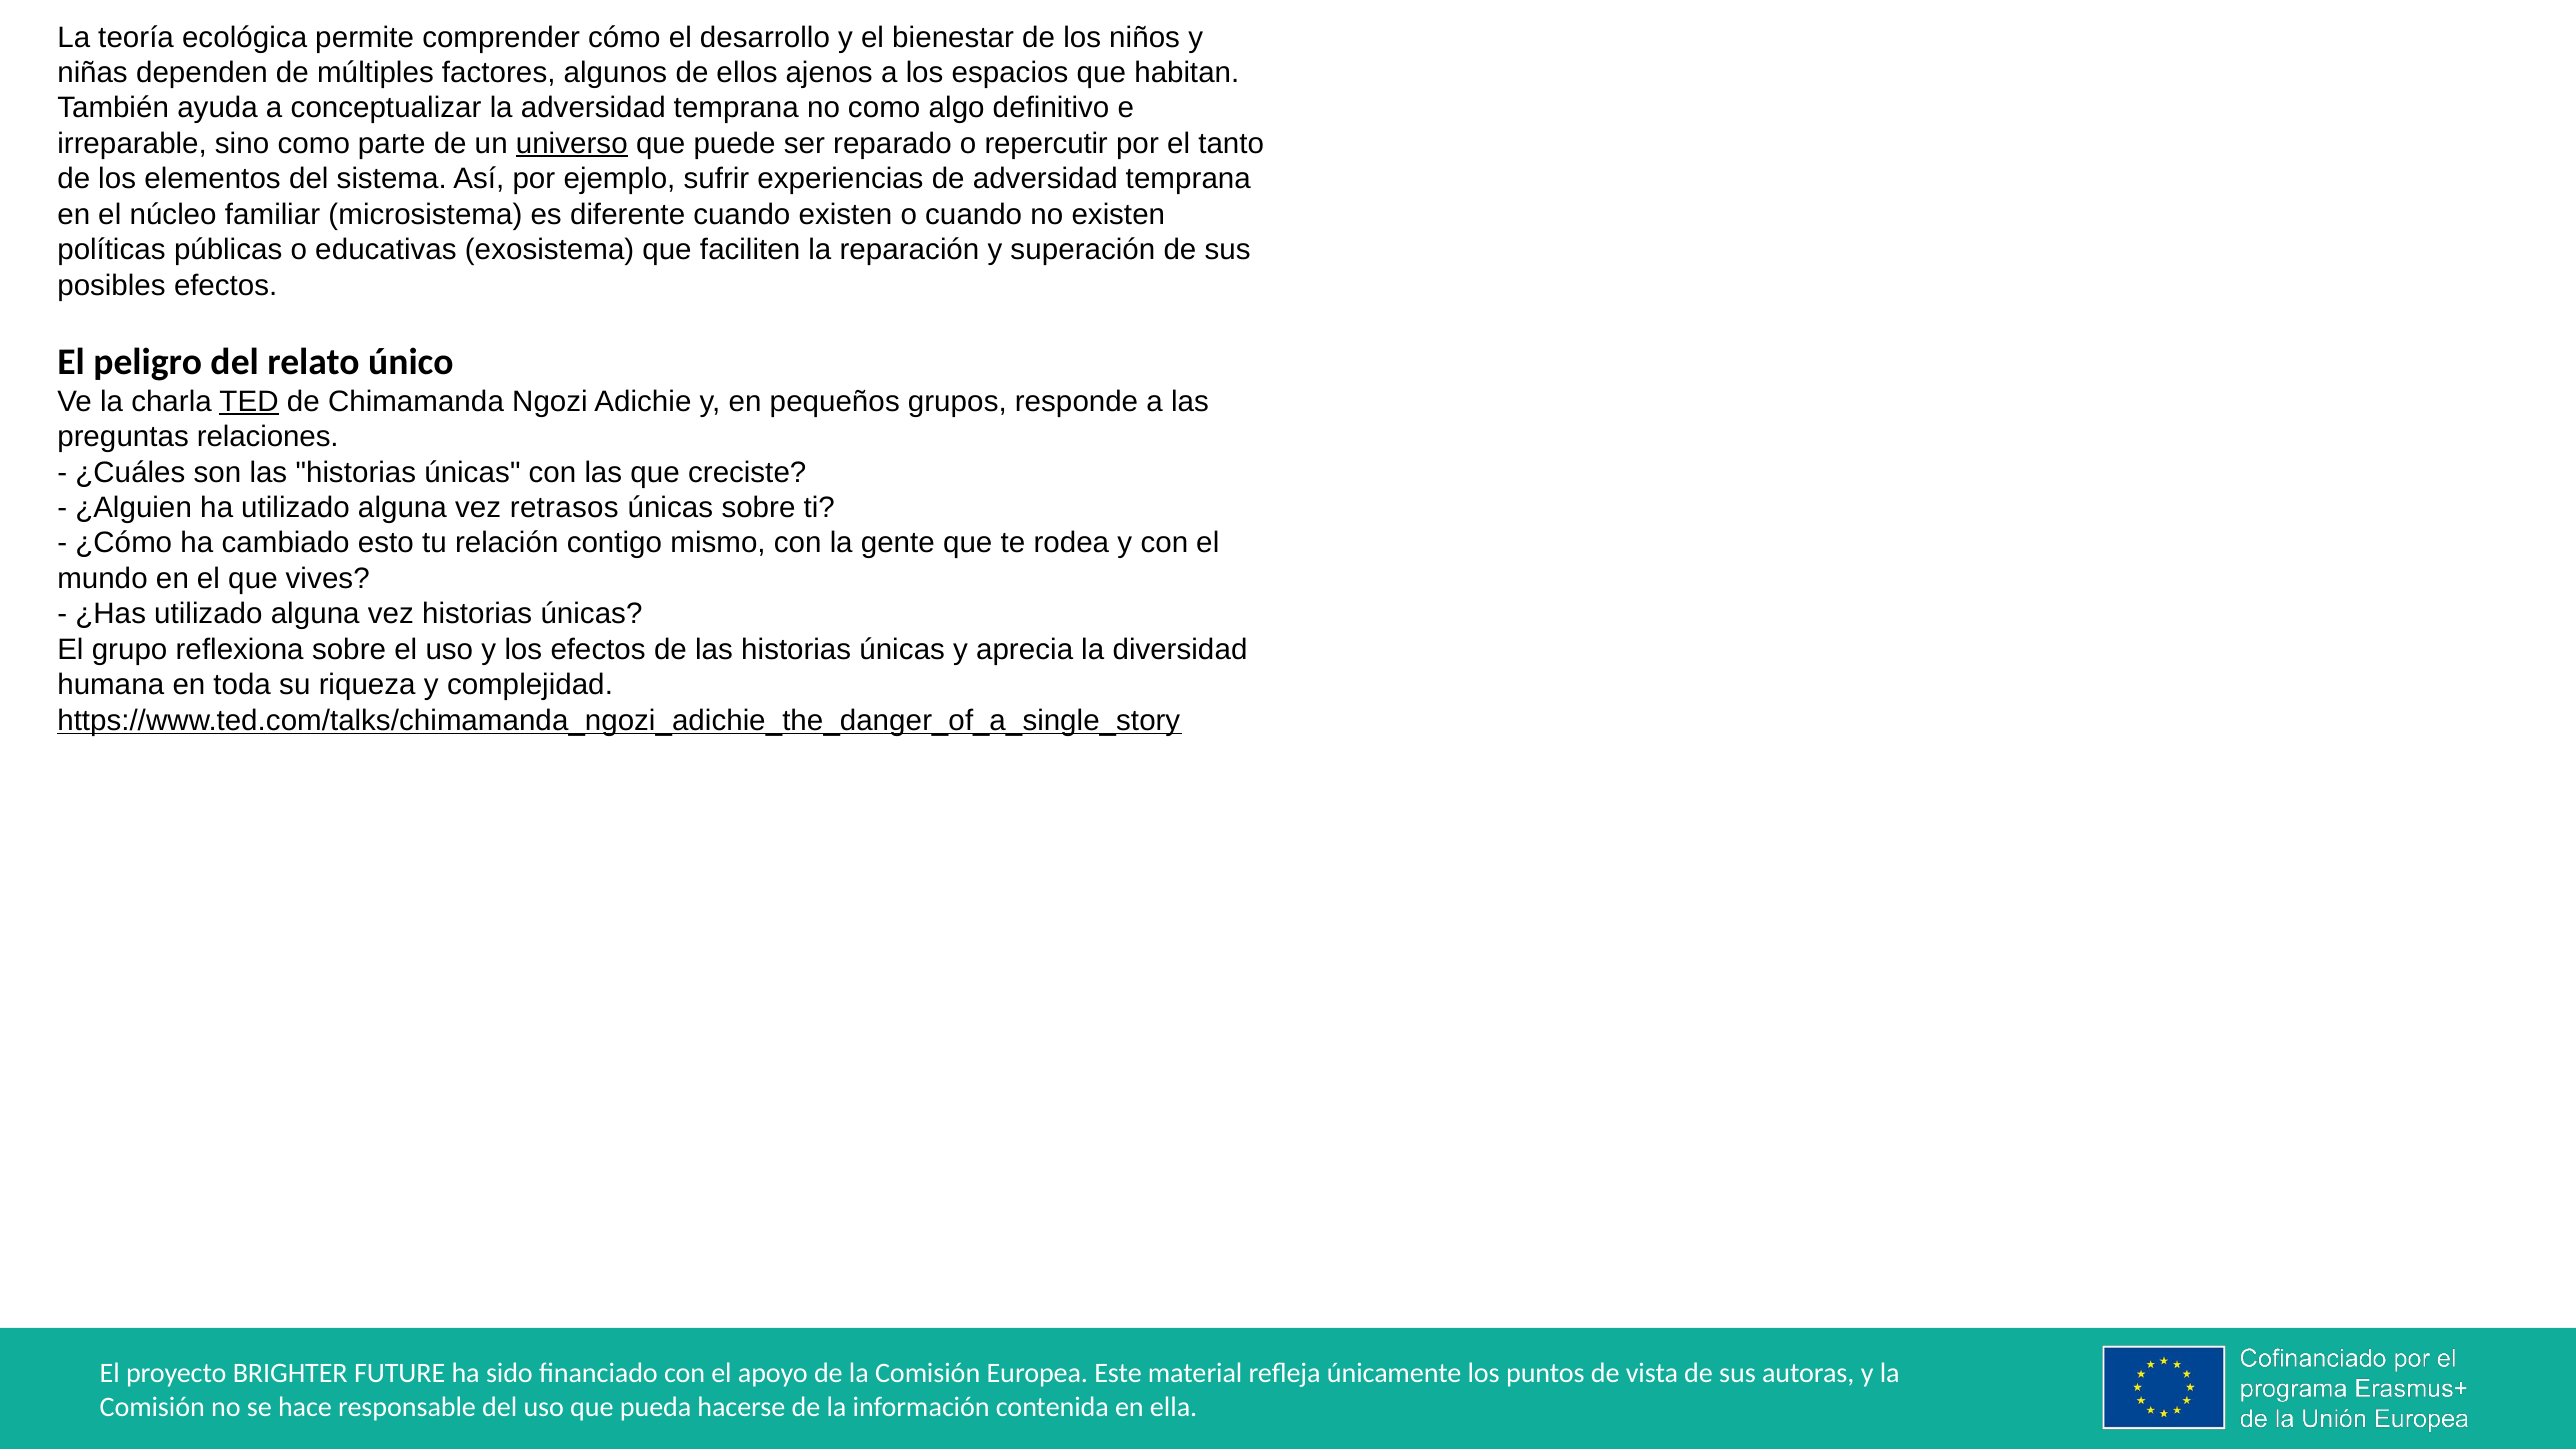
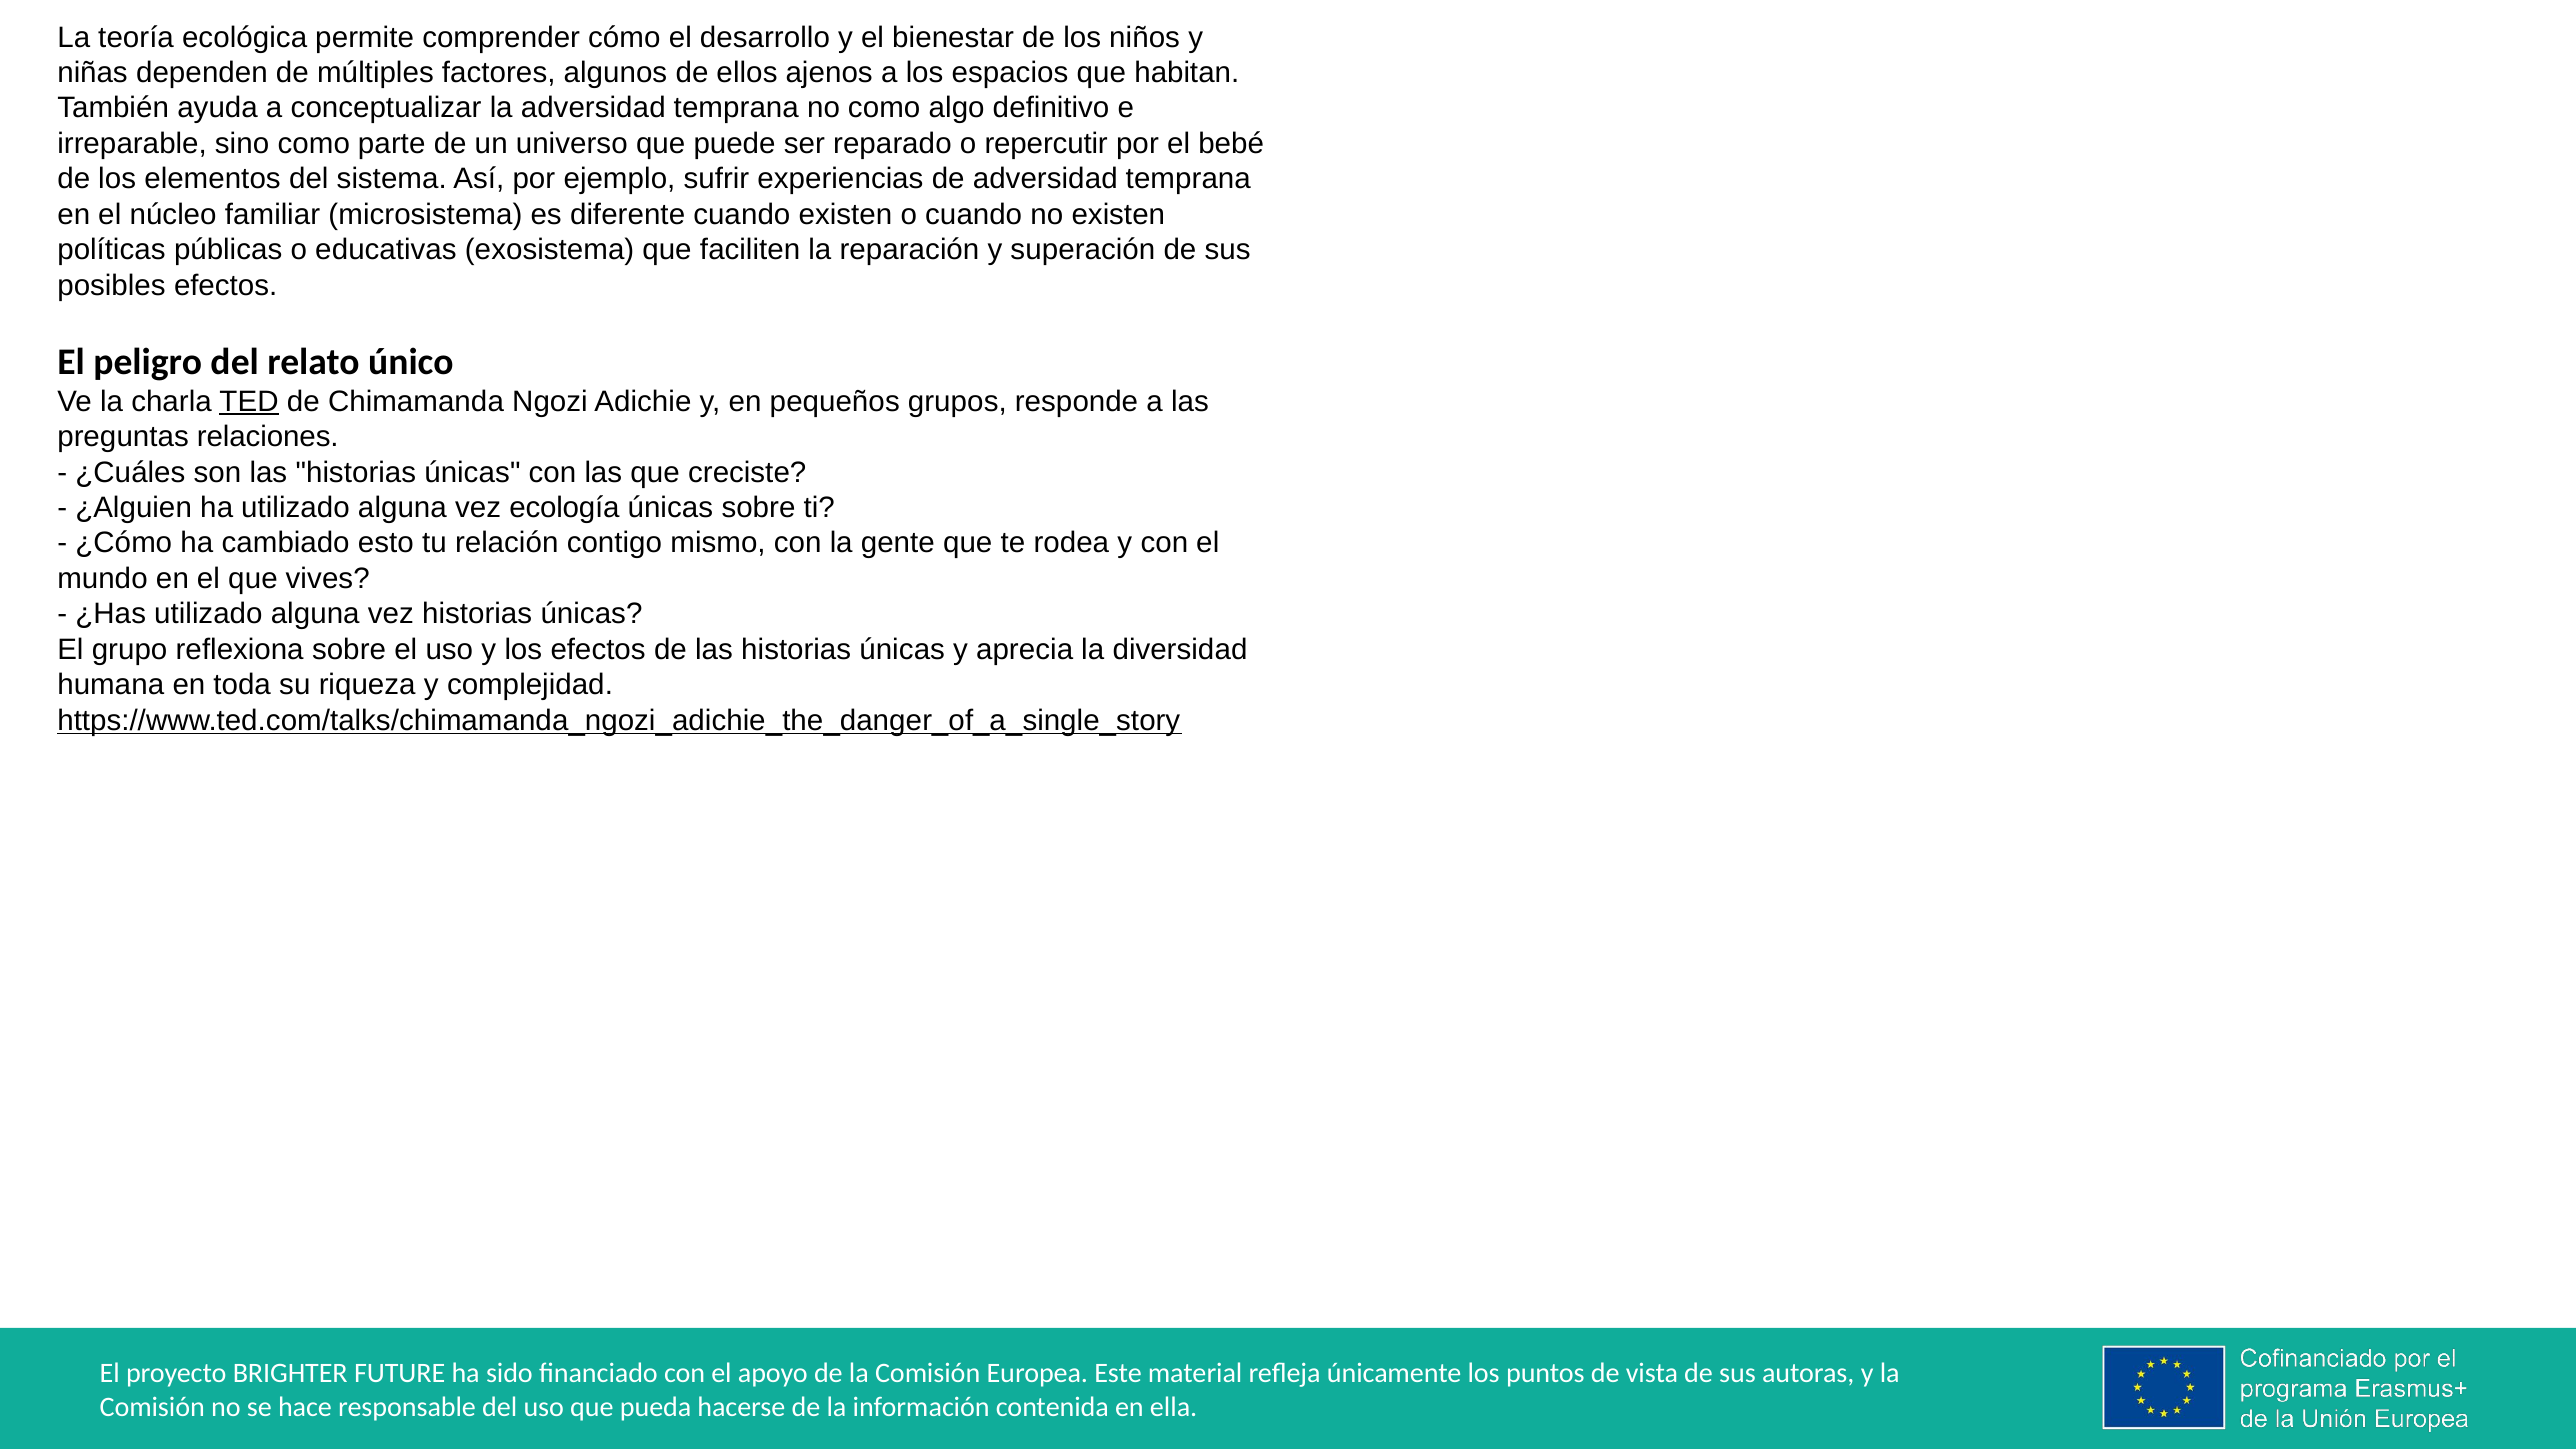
universo underline: present -> none
tanto: tanto -> bebé
retrasos: retrasos -> ecología
